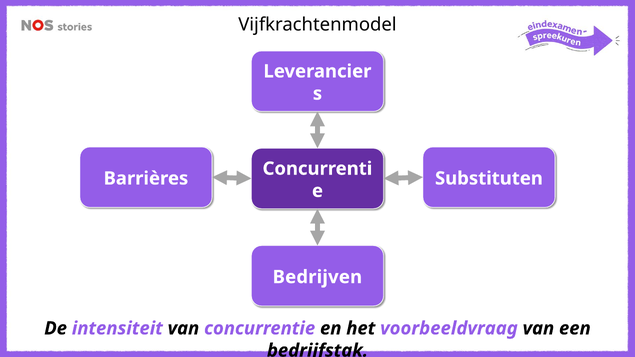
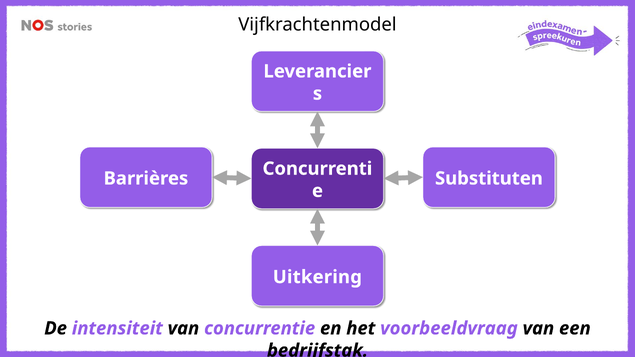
Bedrijven: Bedrijven -> Uitkering
